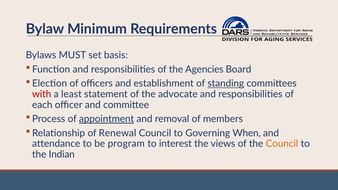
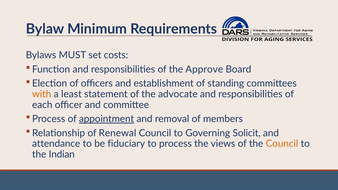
basis: basis -> costs
Agencies: Agencies -> Approve
standing underline: present -> none
with colour: red -> orange
When: When -> Solicit
program: program -> fiduciary
to interest: interest -> process
